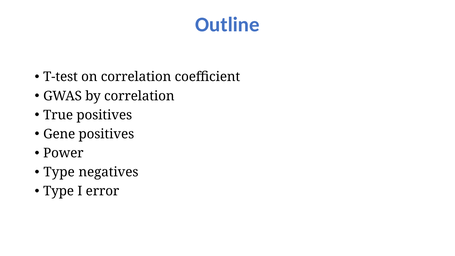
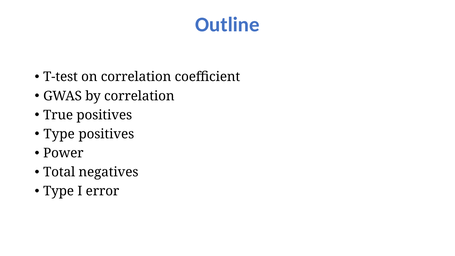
Gene at (59, 134): Gene -> Type
Type at (59, 172): Type -> Total
